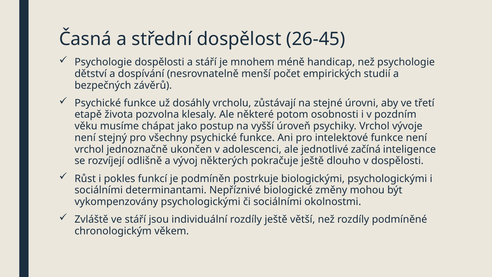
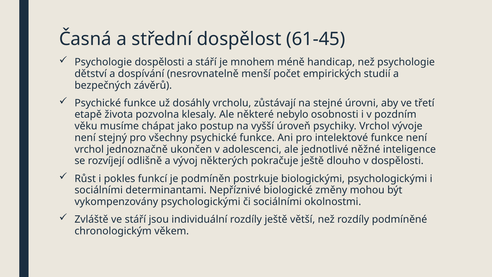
26-45: 26-45 -> 61-45
potom: potom -> nebylo
začíná: začíná -> něžné
